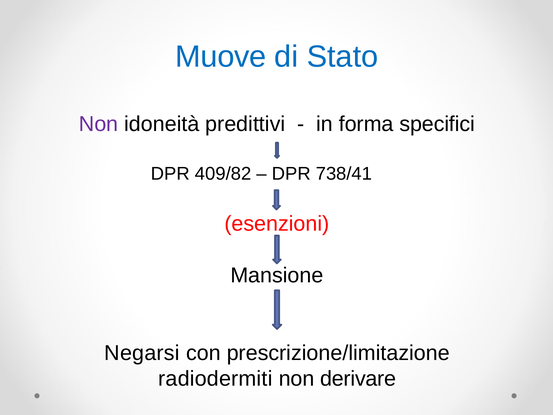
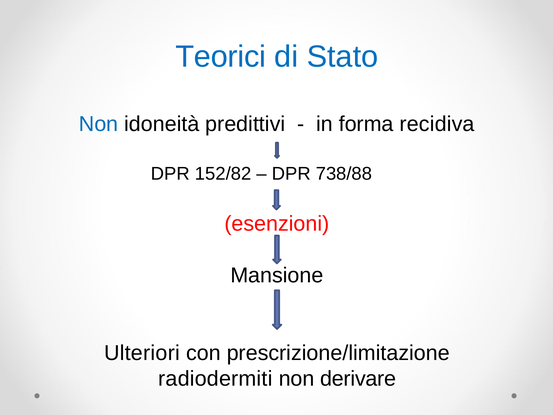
Muove: Muove -> Teorici
Non at (99, 124) colour: purple -> blue
specifici: specifici -> recidiva
409/82: 409/82 -> 152/82
738/41: 738/41 -> 738/88
Negarsi: Negarsi -> Ulteriori
